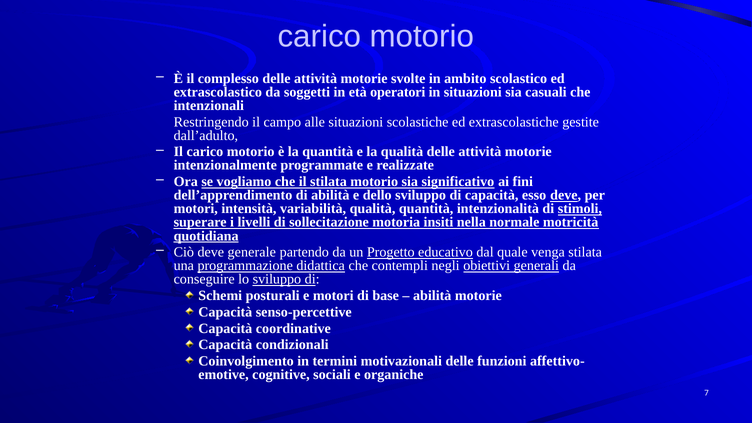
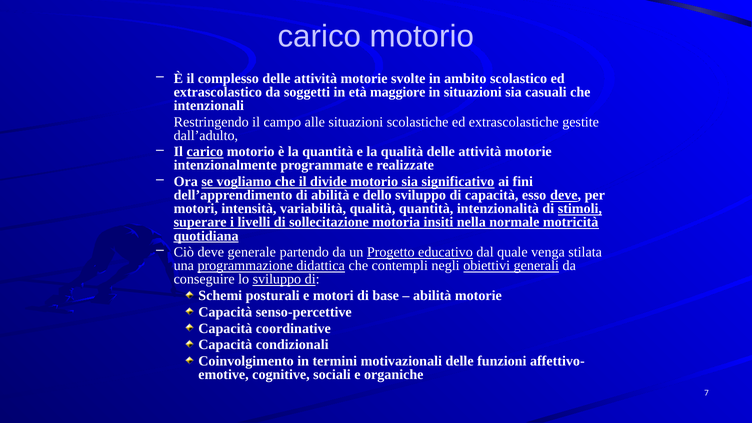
operatori: operatori -> maggiore
carico at (205, 152) underline: none -> present
il stilata: stilata -> divide
